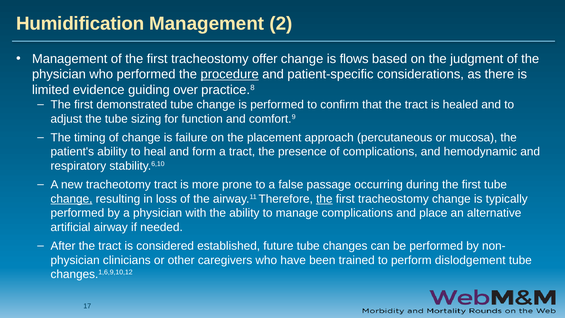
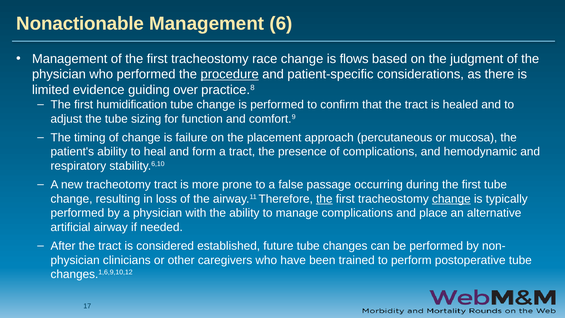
Humidification: Humidification -> Nonactionable
2: 2 -> 6
offer: offer -> race
demonstrated: demonstrated -> humidification
change at (71, 199) underline: present -> none
change at (451, 199) underline: none -> present
dislodgement: dislodgement -> postoperative
